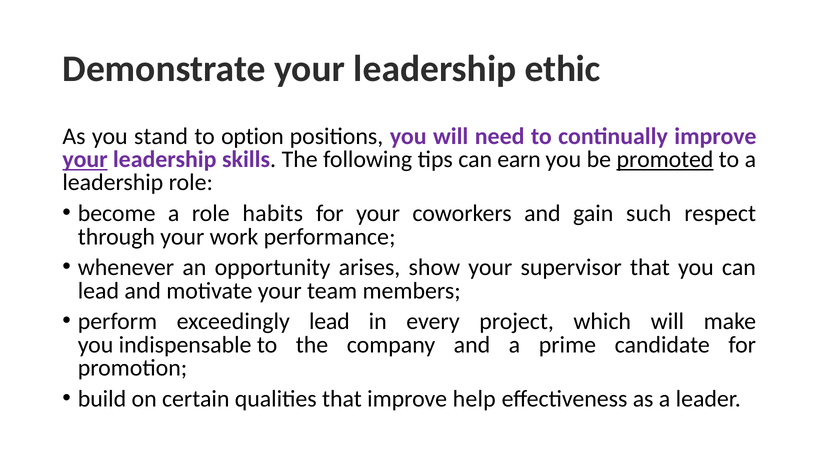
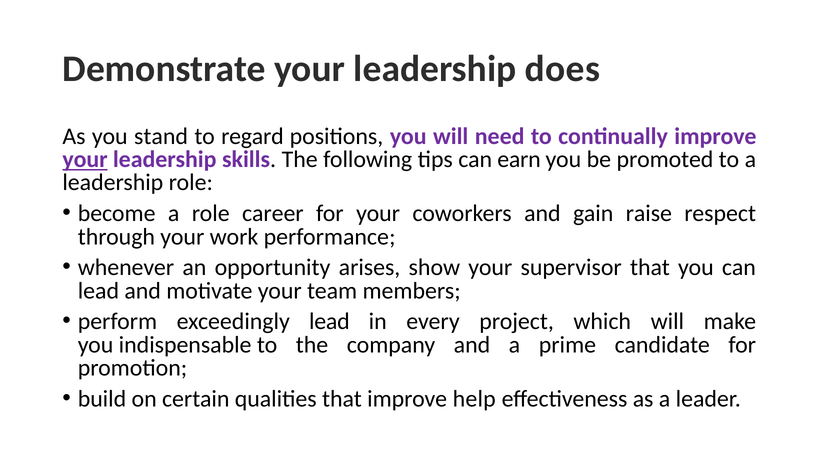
ethic: ethic -> does
option: option -> regard
promoted underline: present -> none
habits: habits -> career
such: such -> raise
